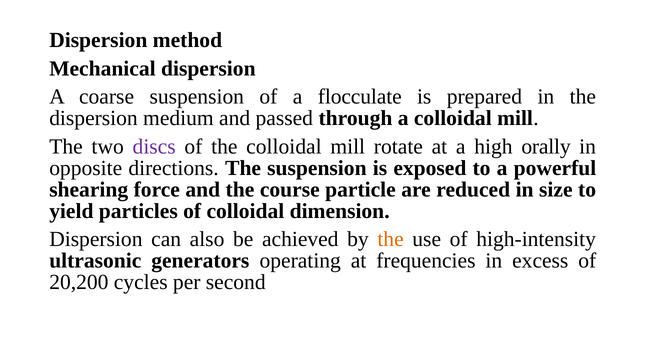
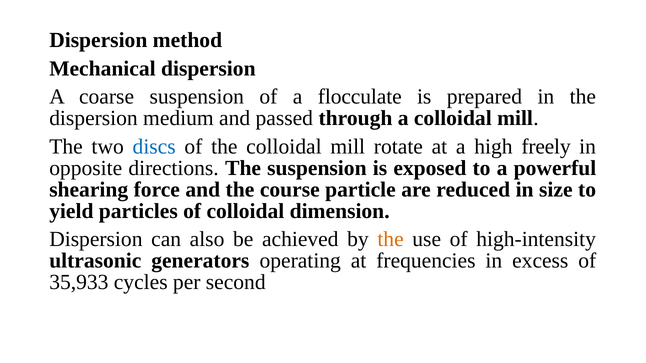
discs colour: purple -> blue
orally: orally -> freely
20,200: 20,200 -> 35,933
